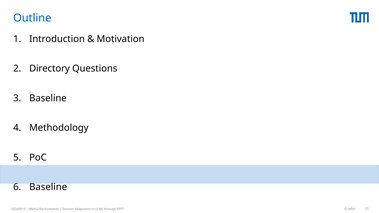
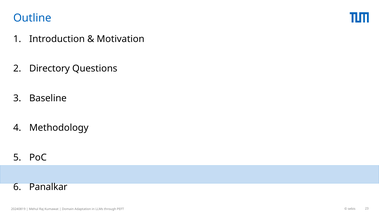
Baseline at (48, 187): Baseline -> Panalkar
